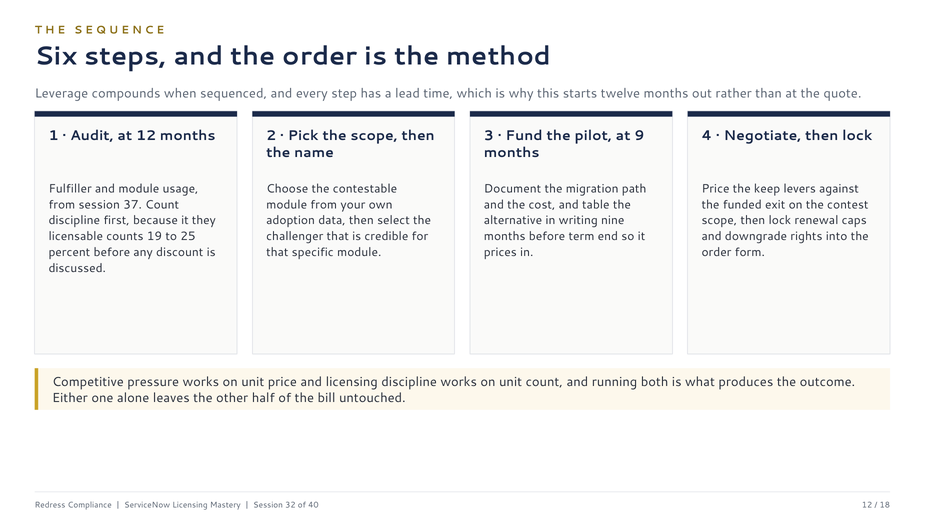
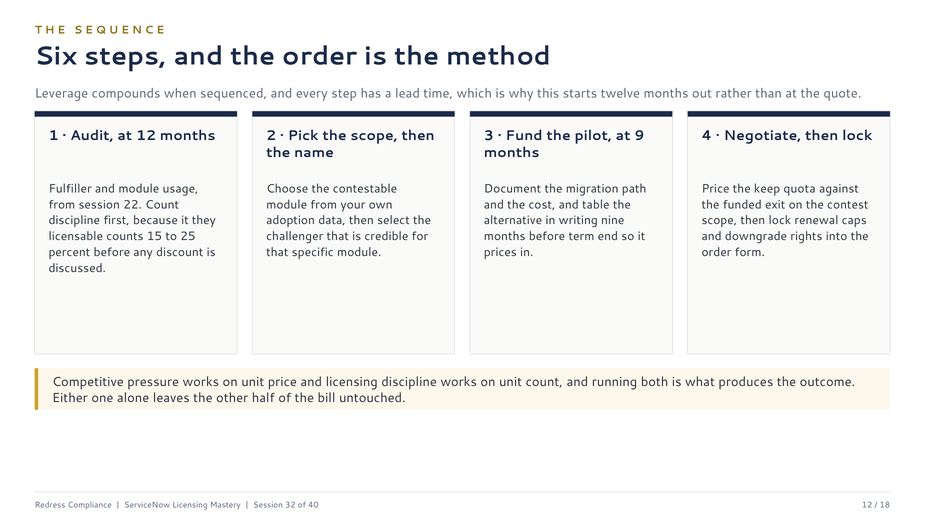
levers: levers -> quota
37: 37 -> 22
19: 19 -> 15
